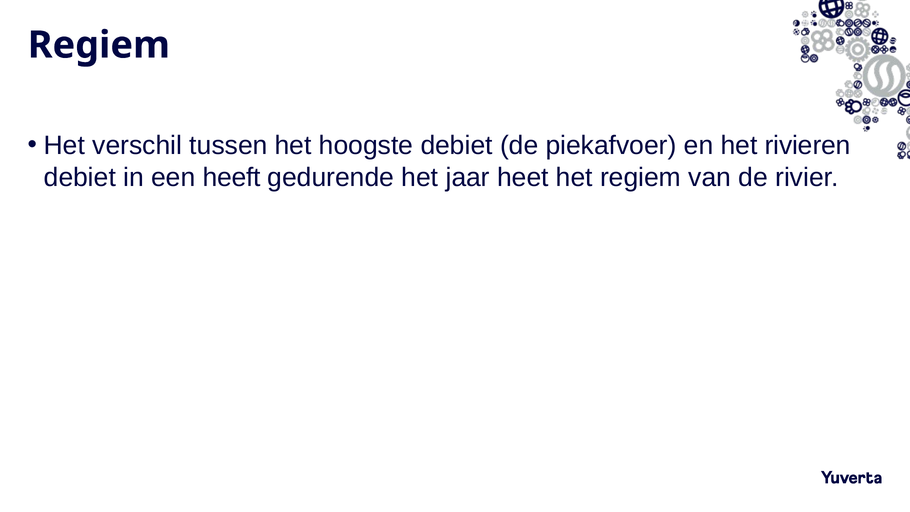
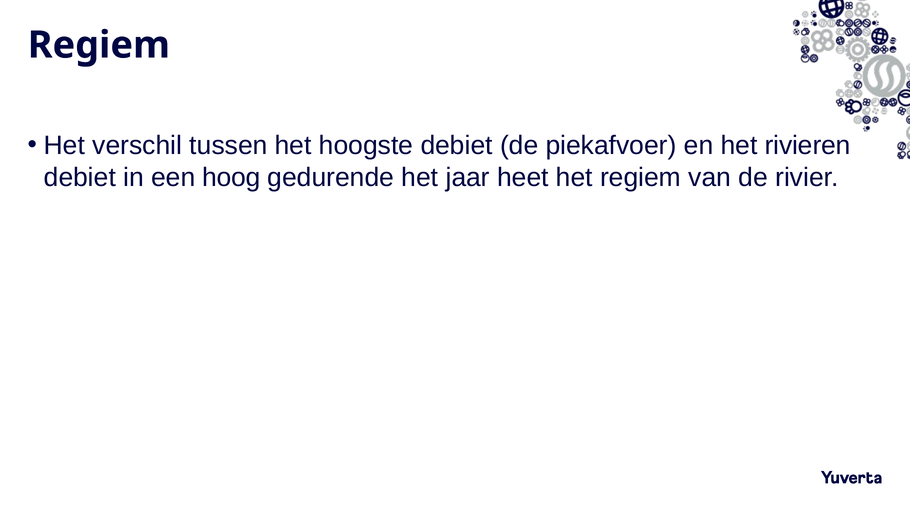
heeft: heeft -> hoog
